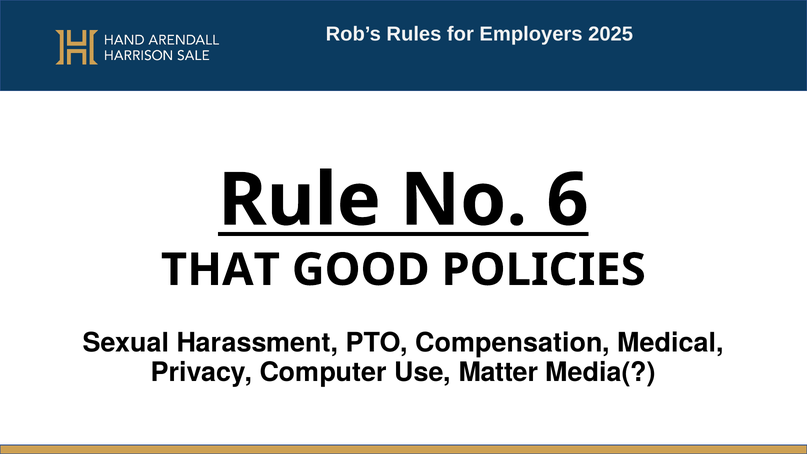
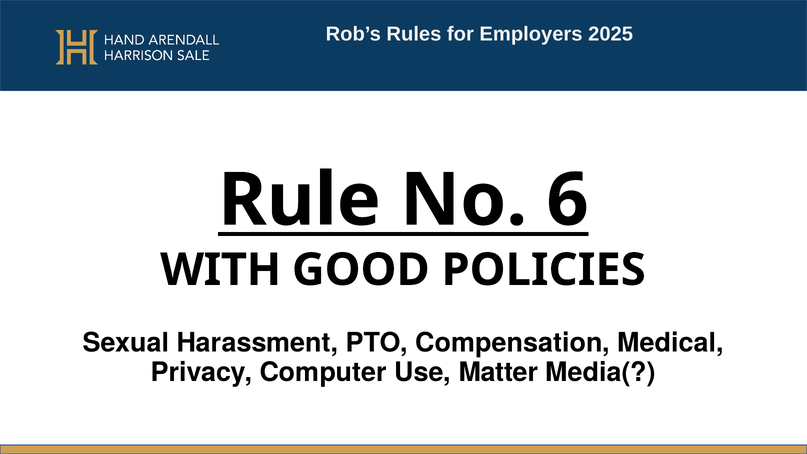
THAT: THAT -> WITH
